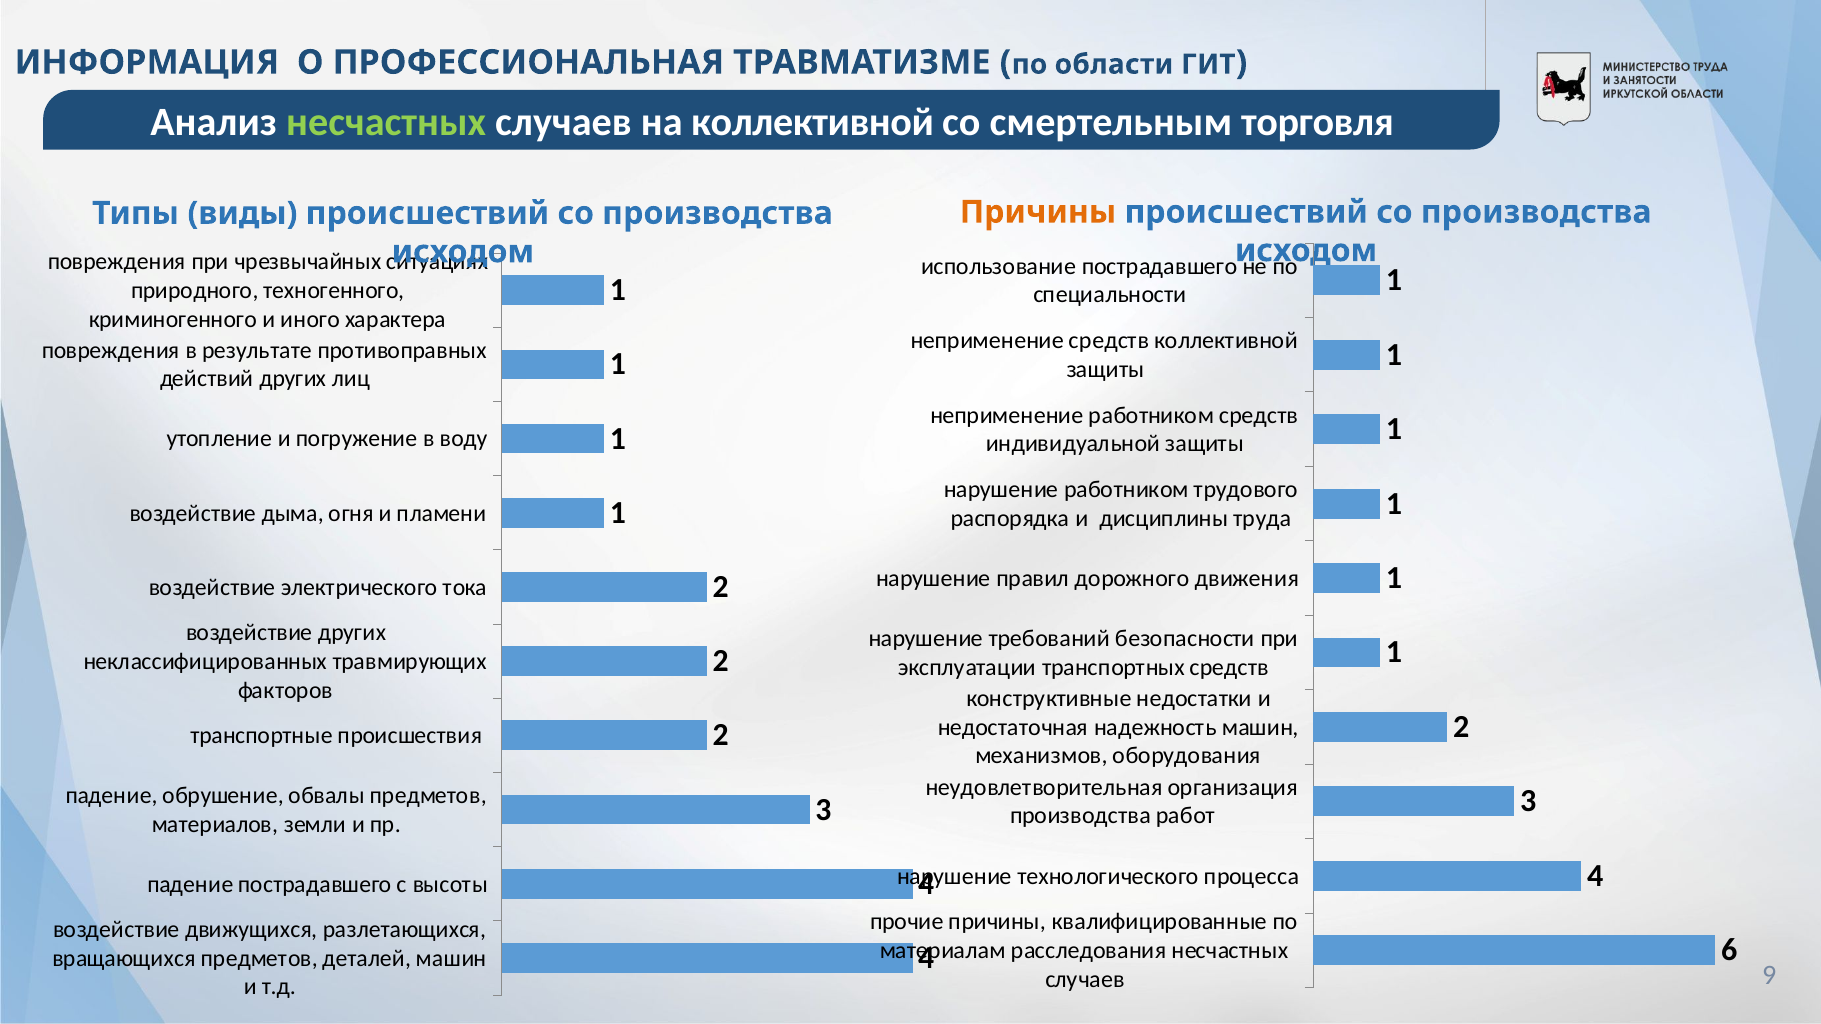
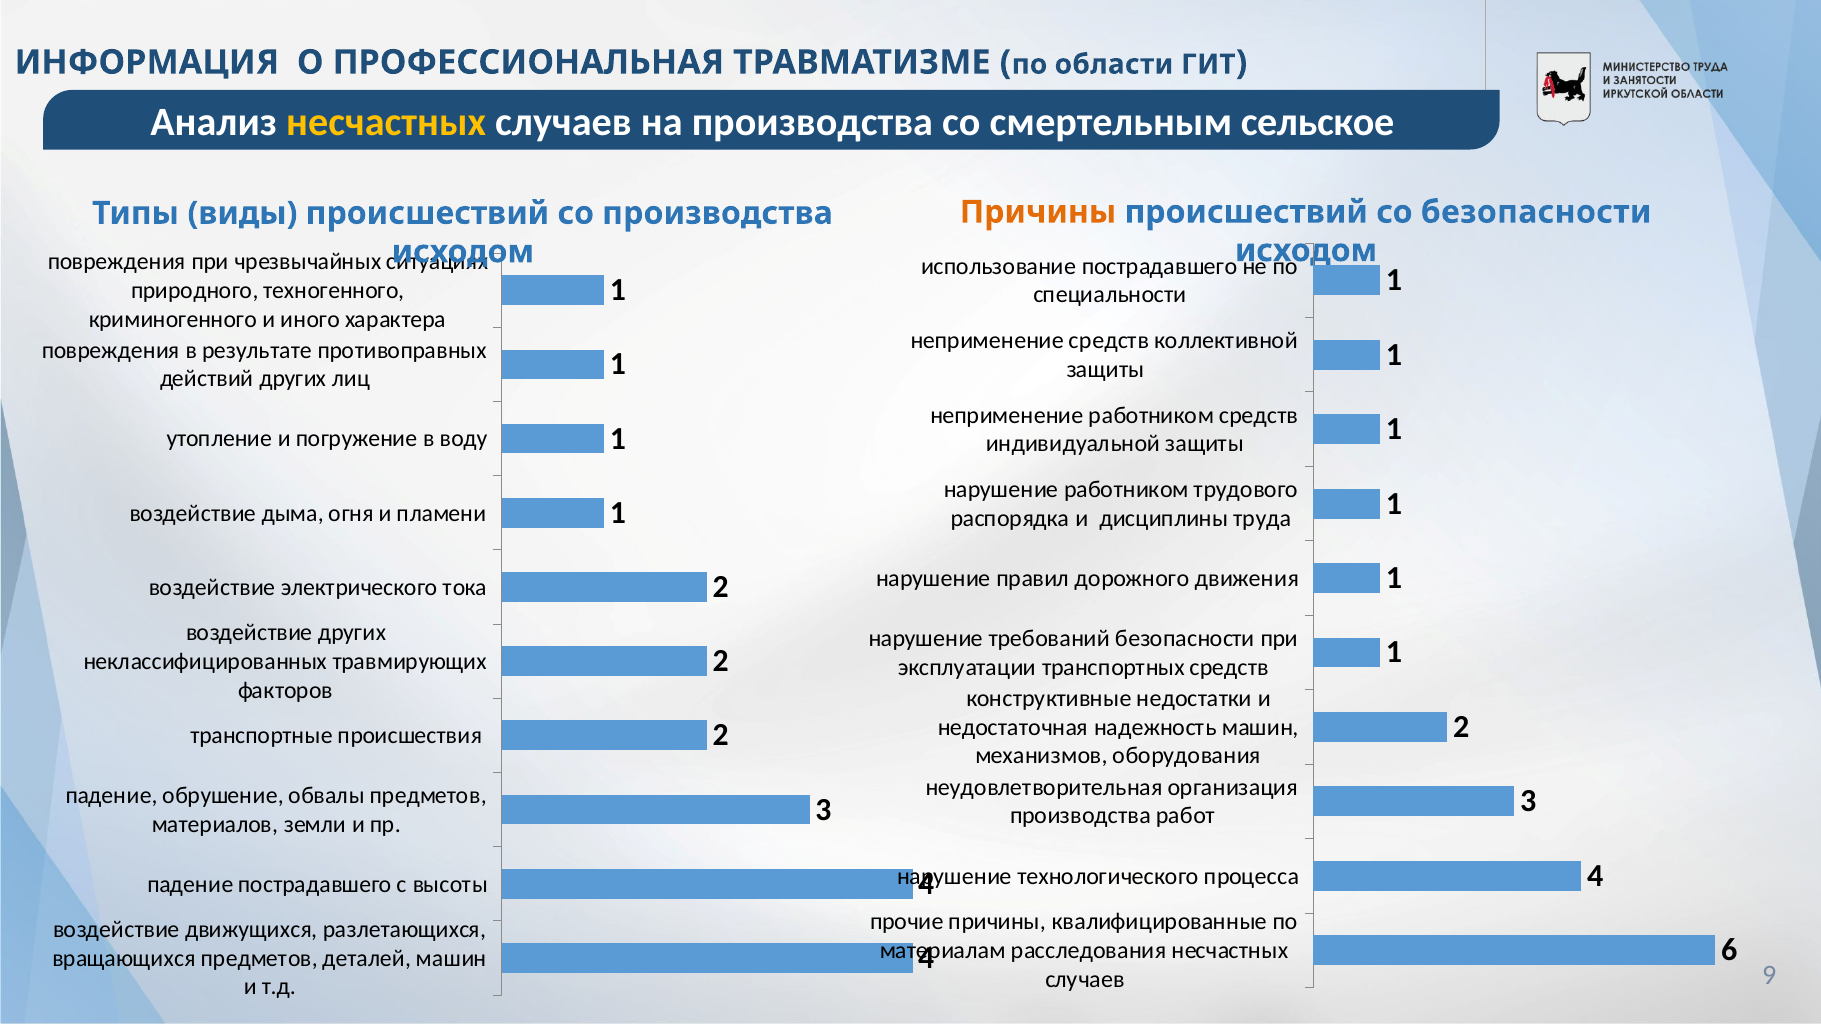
несчастных at (386, 123) colour: light green -> yellow
на коллективной: коллективной -> производства
торговля: торговля -> сельское
производства at (1536, 212): производства -> безопасности
